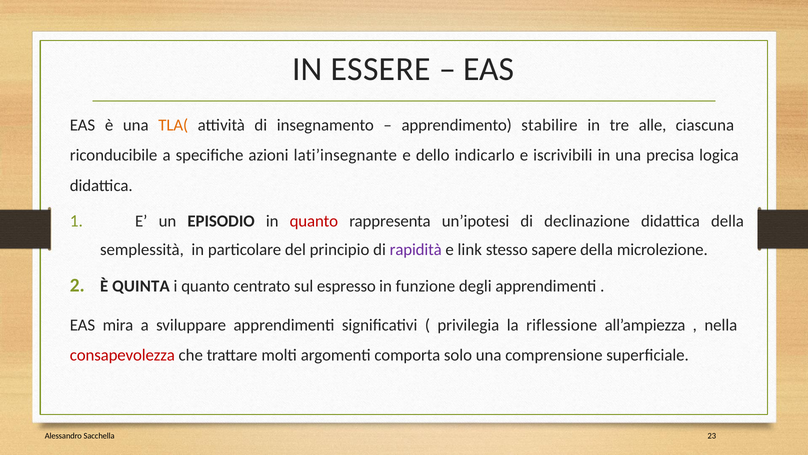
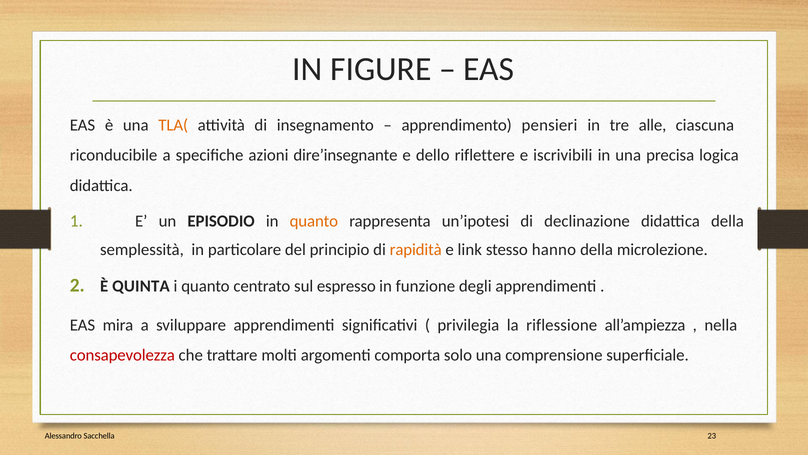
ESSERE: ESSERE -> FIGURE
stabilire: stabilire -> pensieri
lati’insegnante: lati’insegnante -> dire’insegnante
indicarlo: indicarlo -> riflettere
quanto at (314, 221) colour: red -> orange
rapidità colour: purple -> orange
sapere: sapere -> hanno
